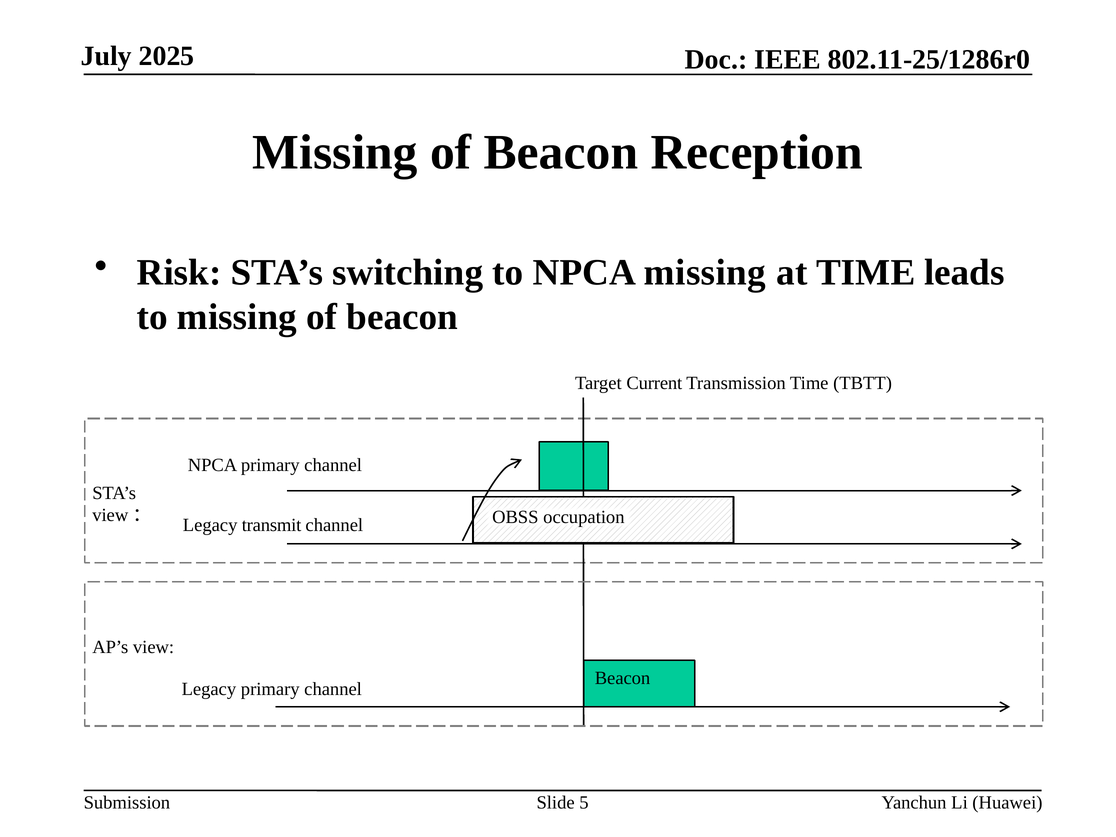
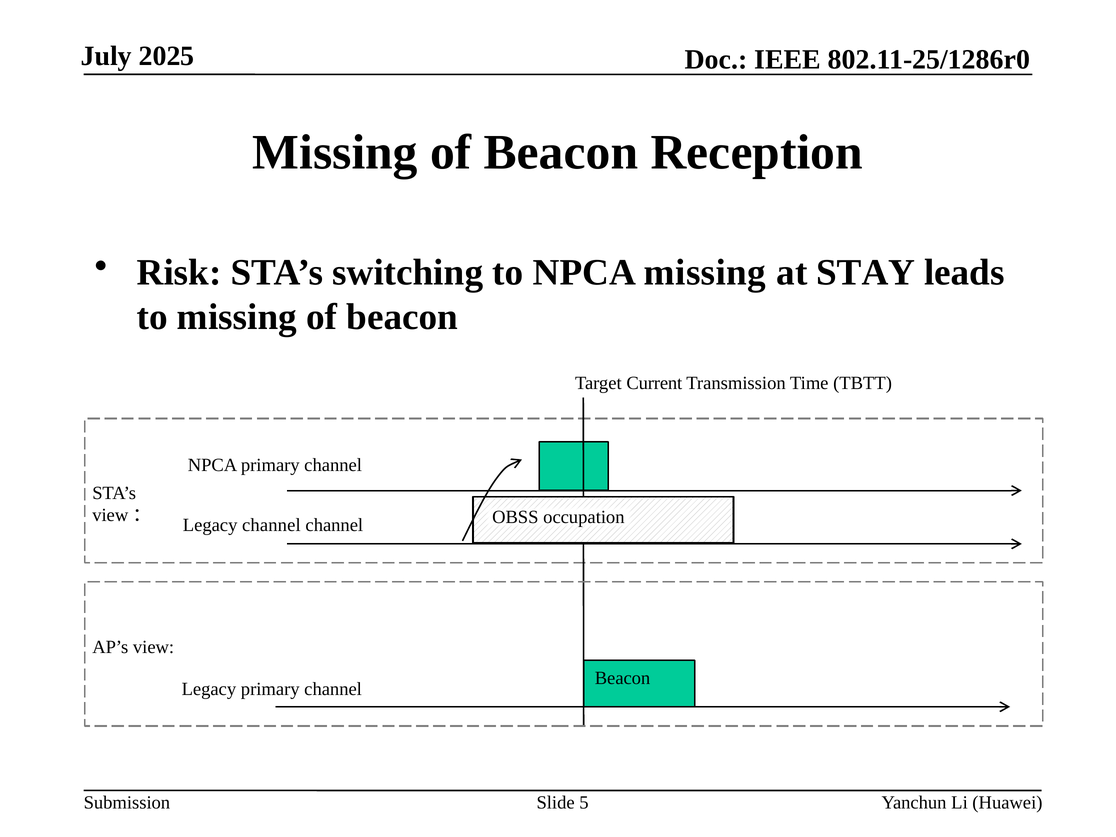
at TIME: TIME -> STAY
Legacy transmit: transmit -> channel
